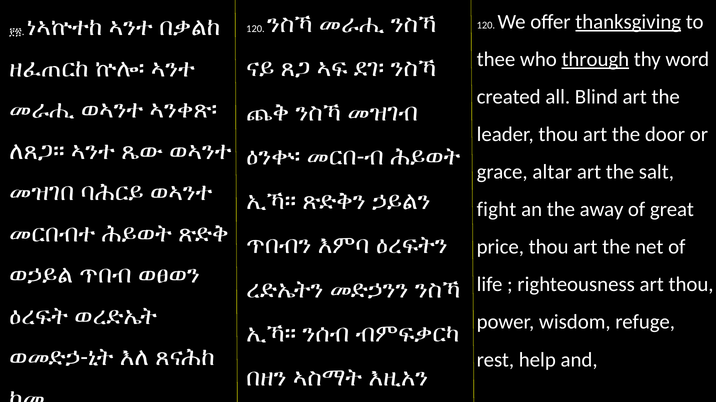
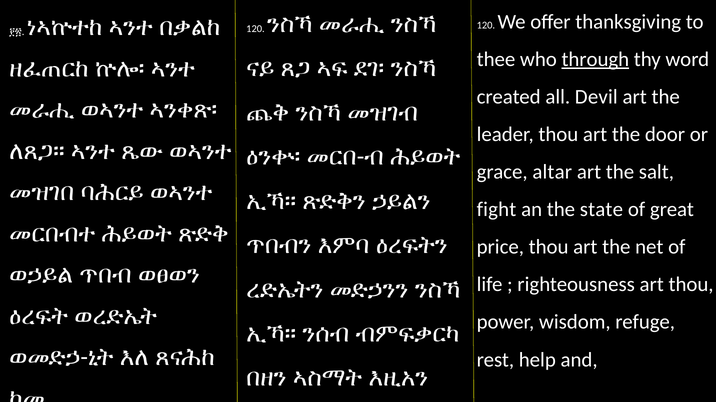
thanksgiving underline: present -> none
Blind: Blind -> Devil
away: away -> state
